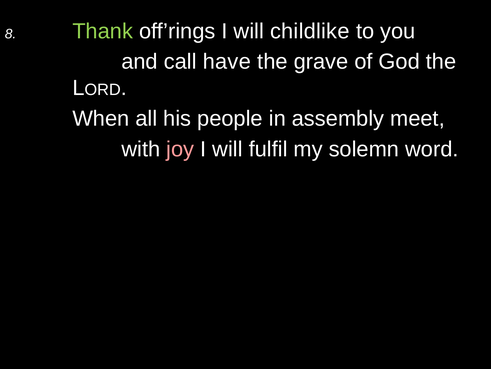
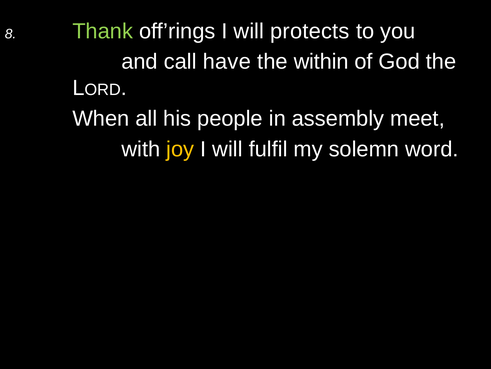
childlike: childlike -> protects
grave: grave -> within
joy colour: pink -> yellow
